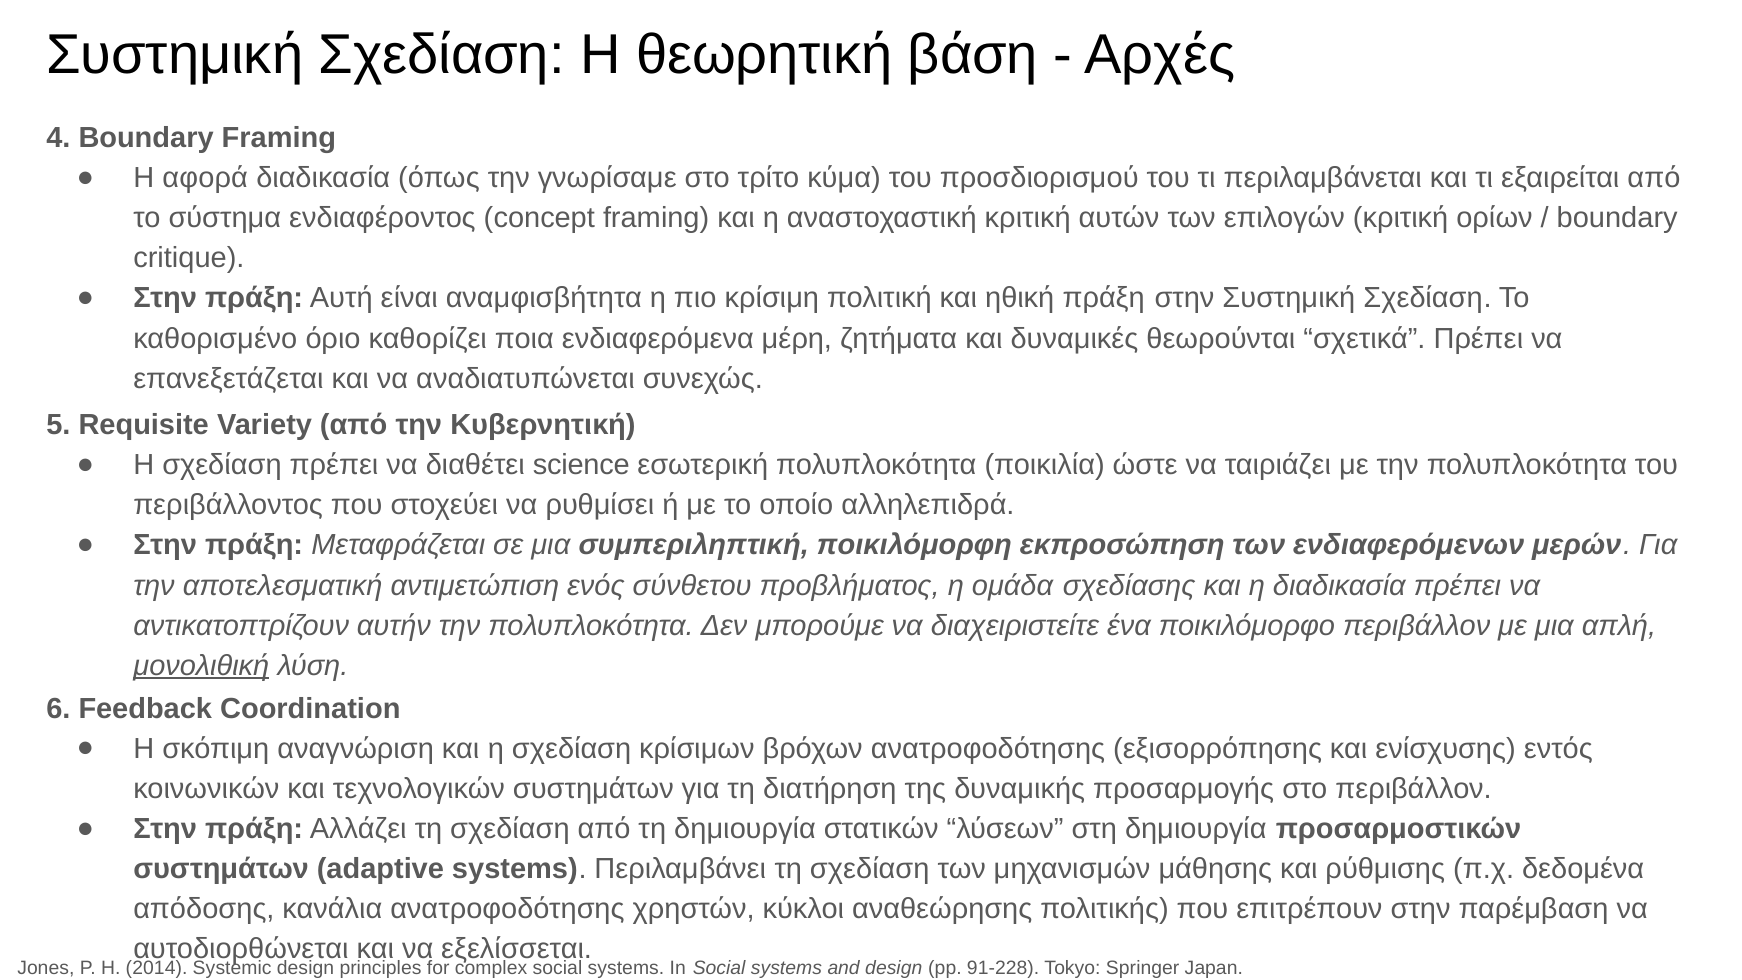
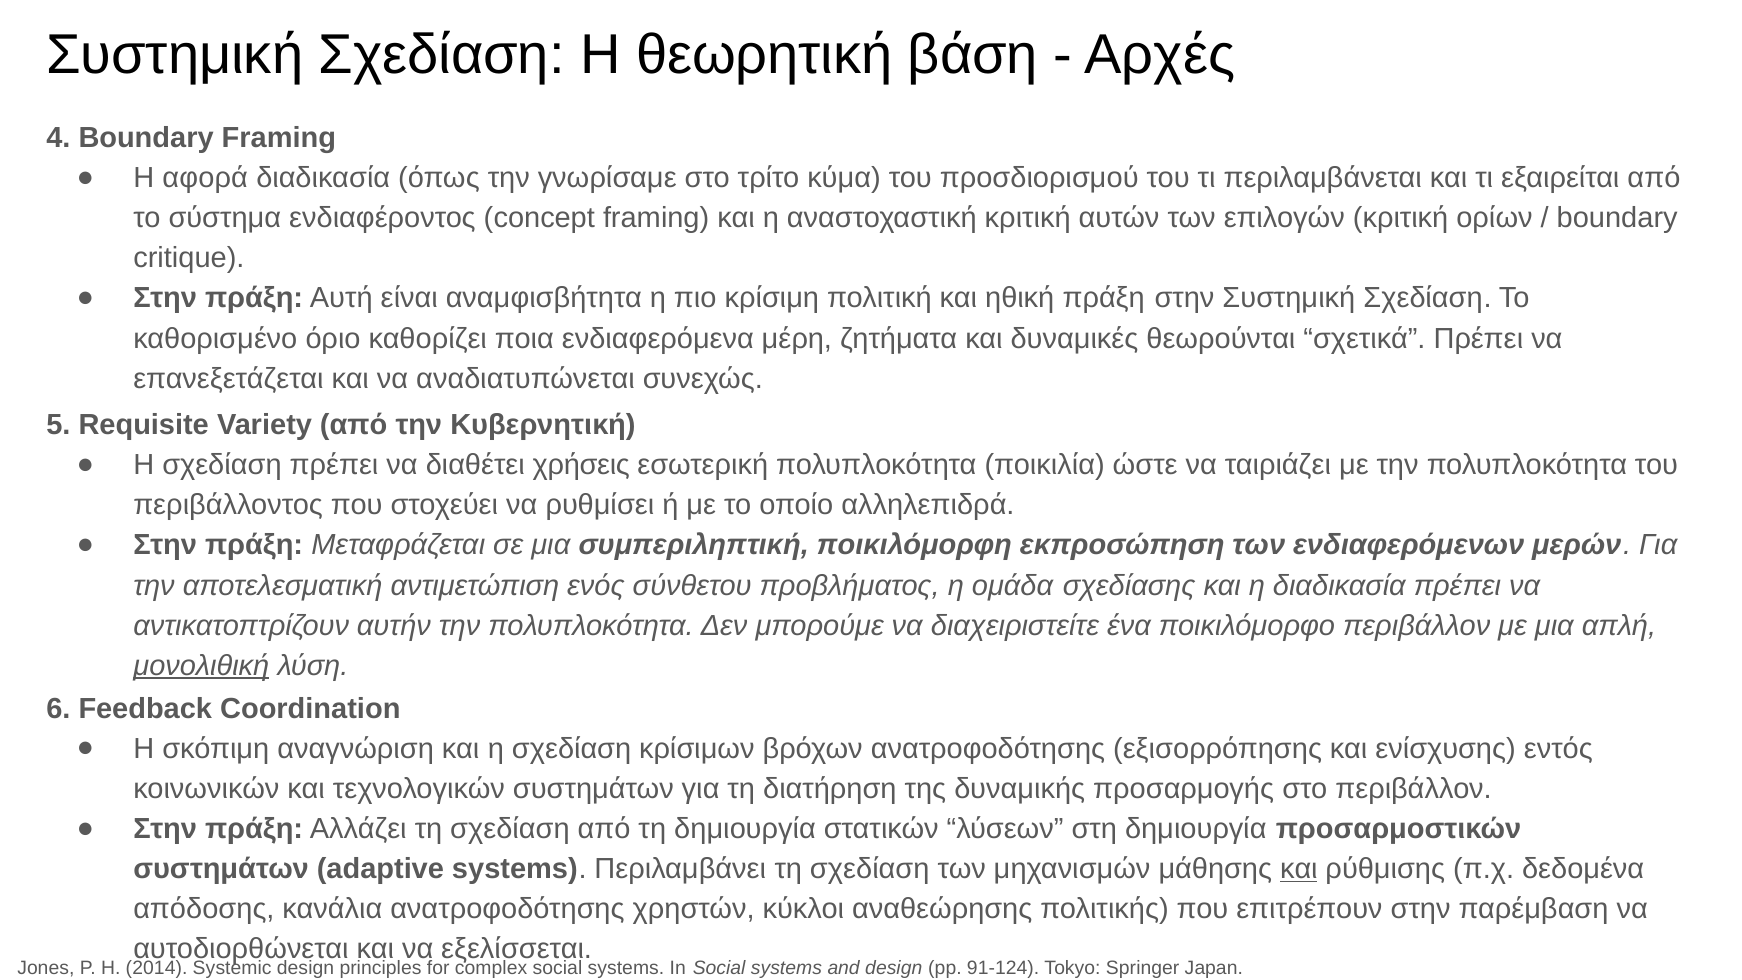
science: science -> χρήσεις
και at (1299, 869) underline: none -> present
91-228: 91-228 -> 91-124
